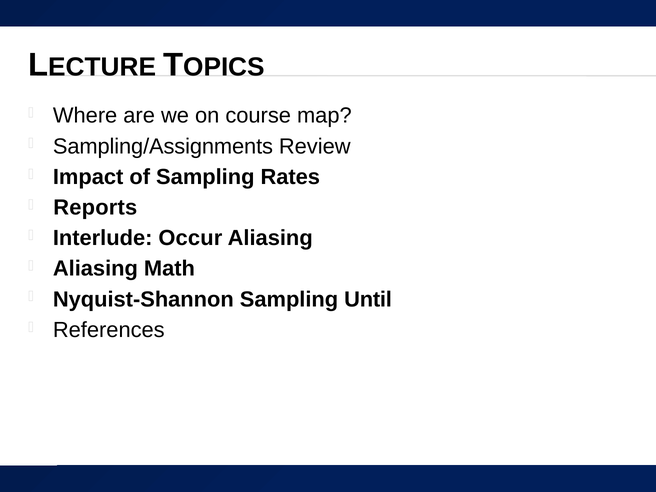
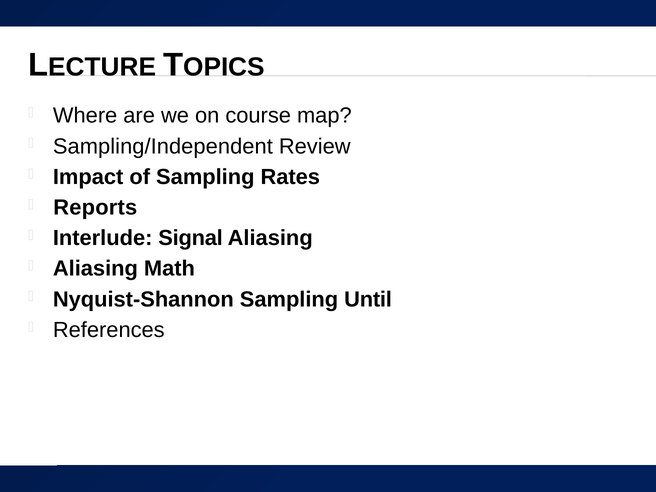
Sampling/Assignments: Sampling/Assignments -> Sampling/Independent
Occur: Occur -> Signal
